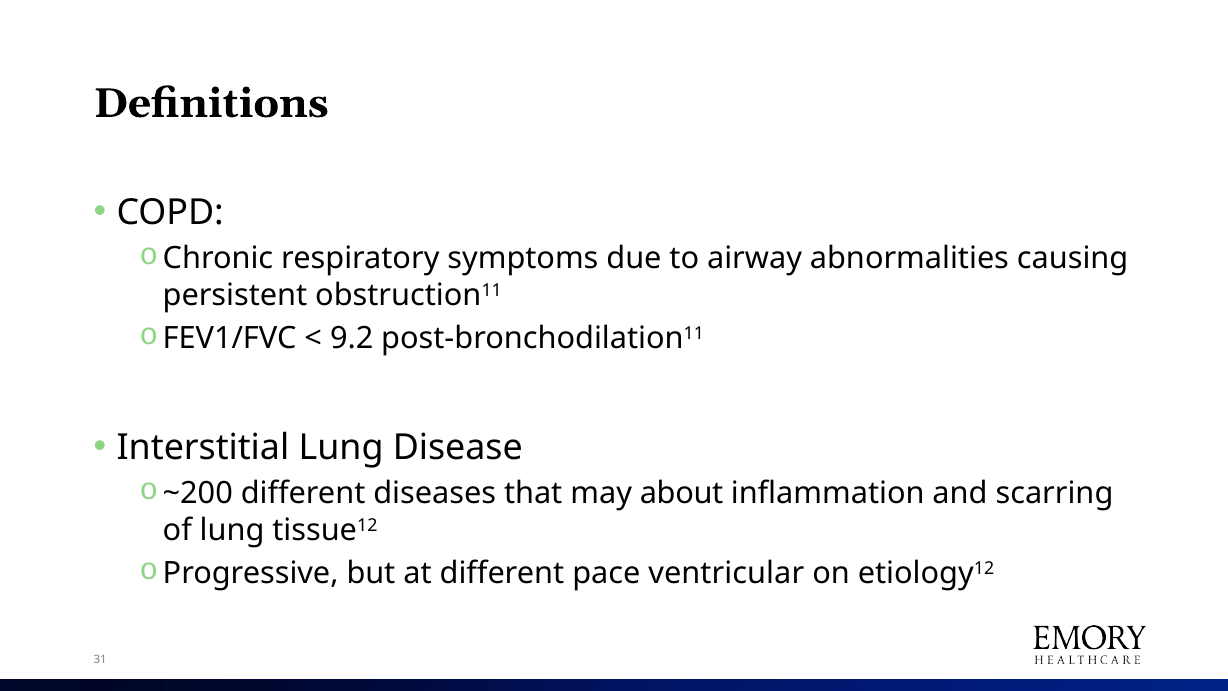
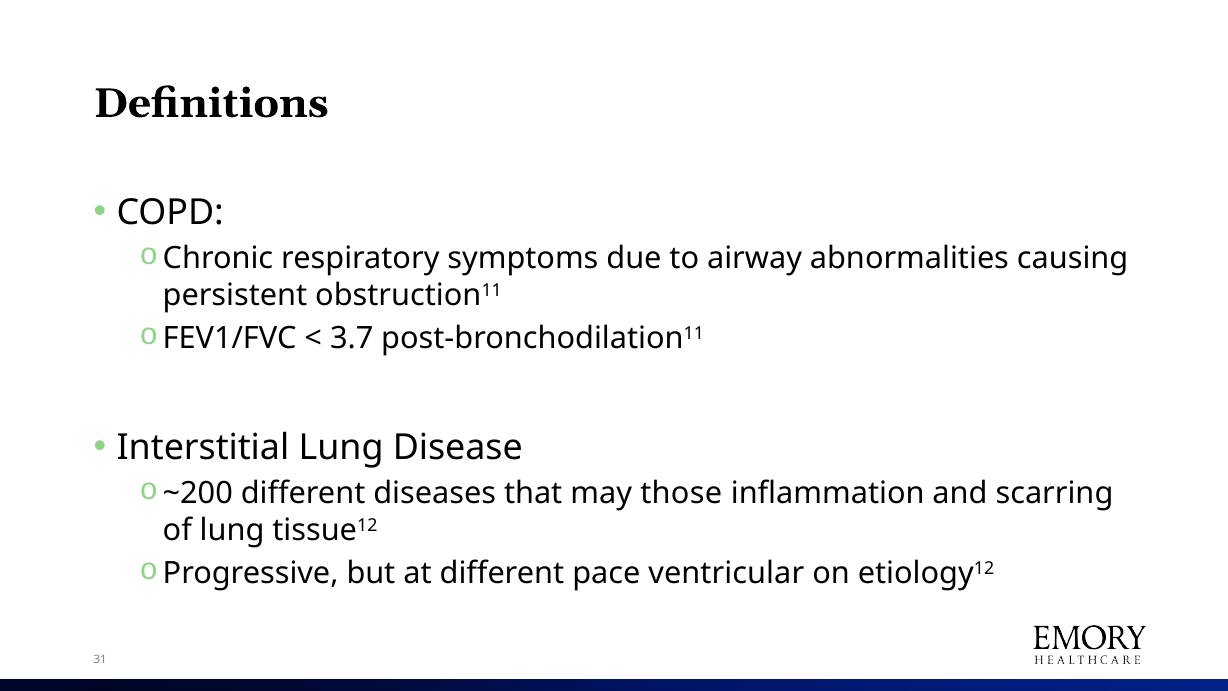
9.2: 9.2 -> 3.7
about: about -> those
